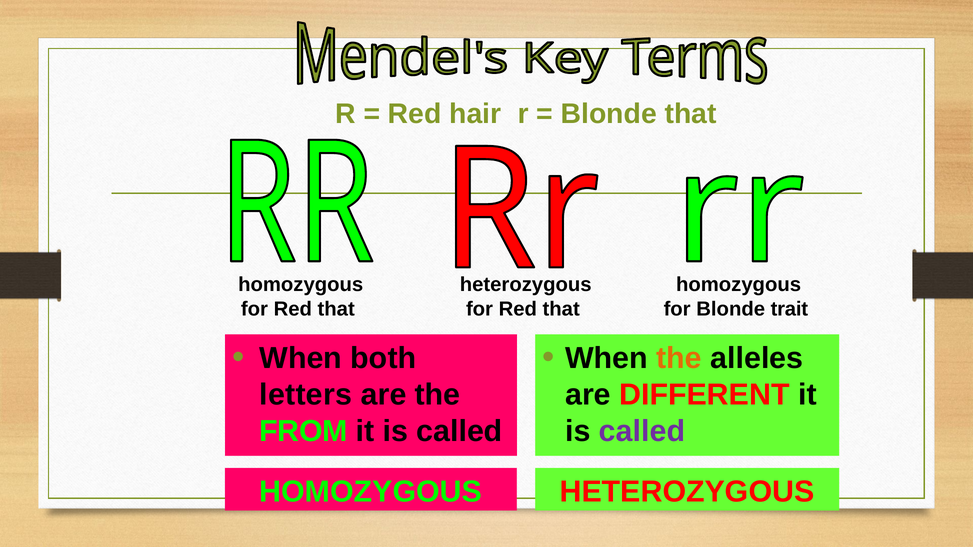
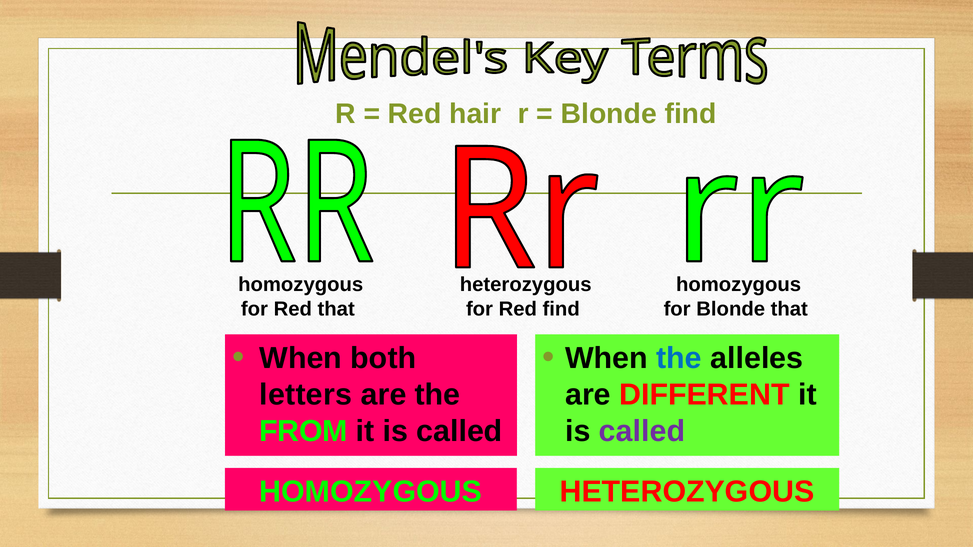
Blonde that: that -> find
that at (561, 309): that -> find
Blonde trait: trait -> that
the at (679, 358) colour: orange -> blue
